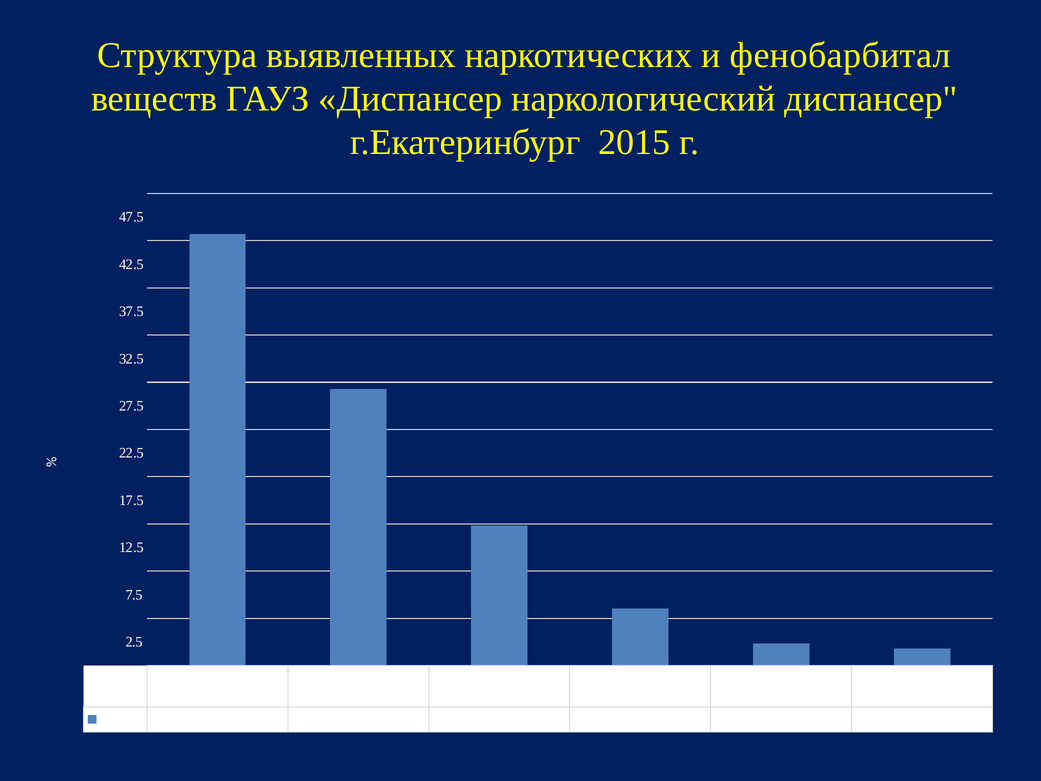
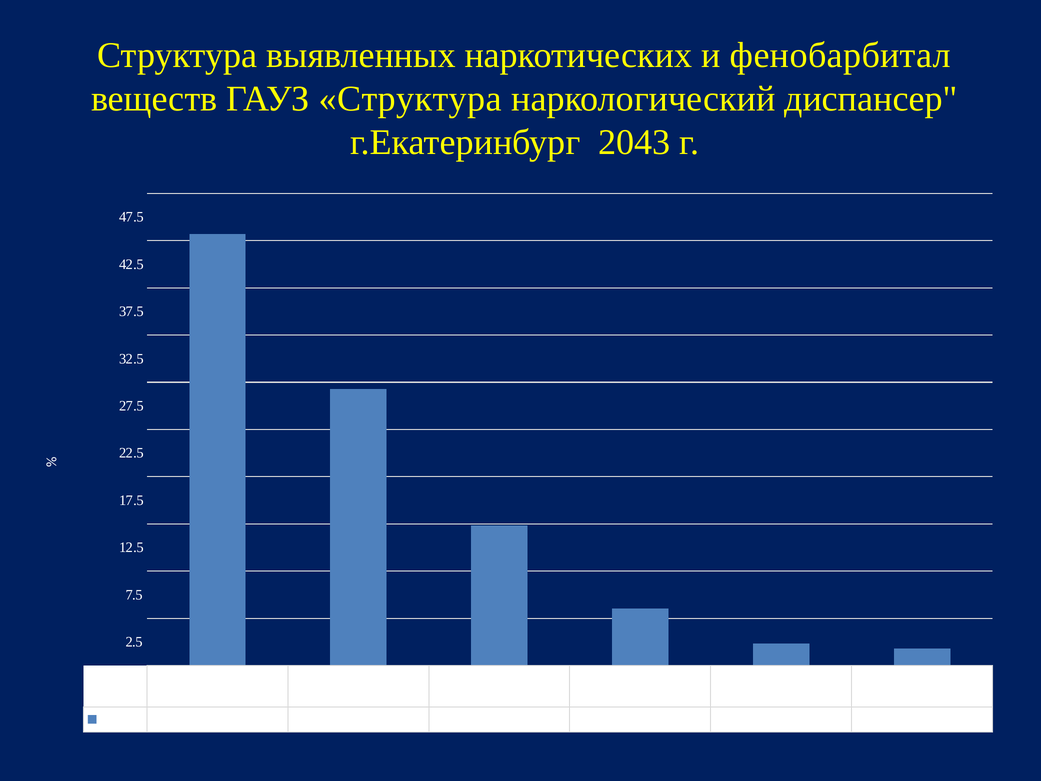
ГАУЗ Диспансер: Диспансер -> Структура
2015: 2015 -> 2043
